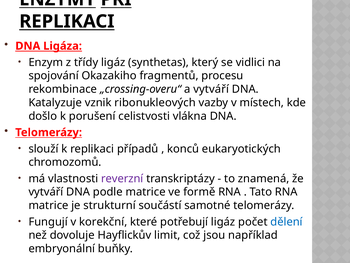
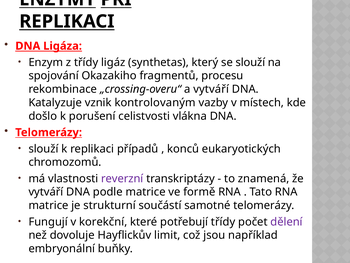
se vidlici: vidlici -> slouží
ribonukleových: ribonukleových -> kontrolovaným
potřebují ligáz: ligáz -> třídy
dělení colour: blue -> purple
